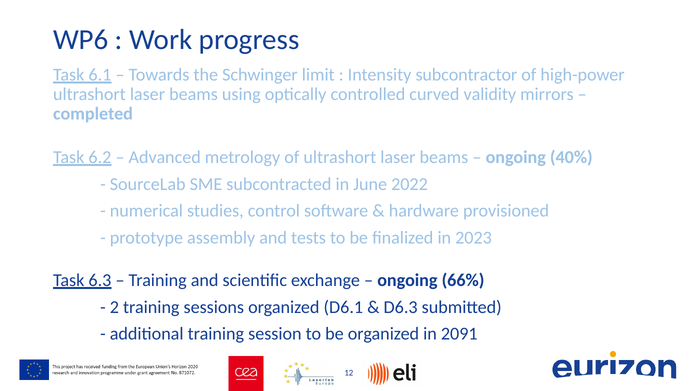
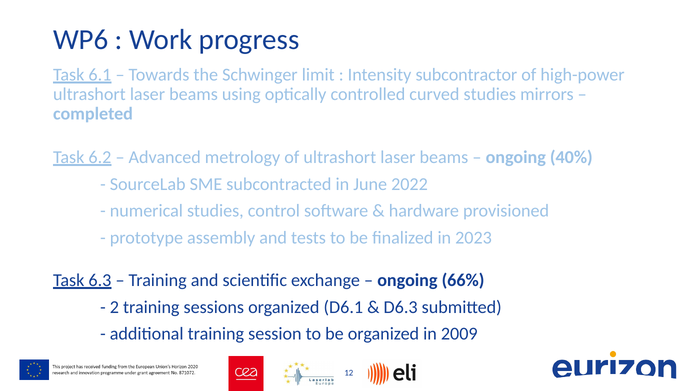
curved validity: validity -> studies
2091: 2091 -> 2009
